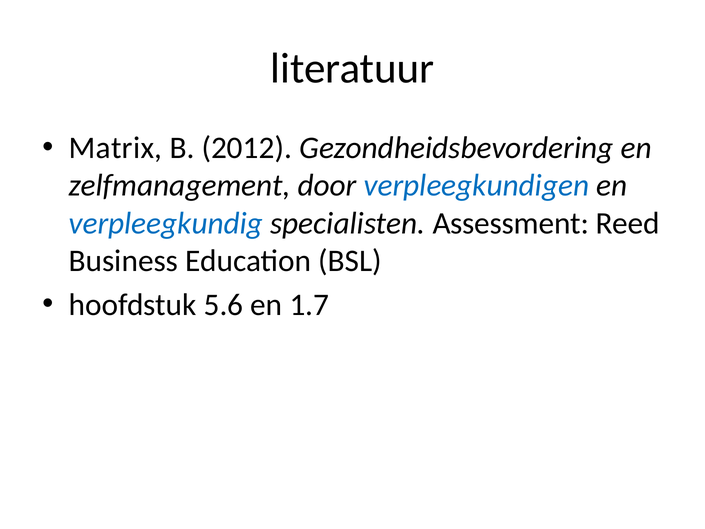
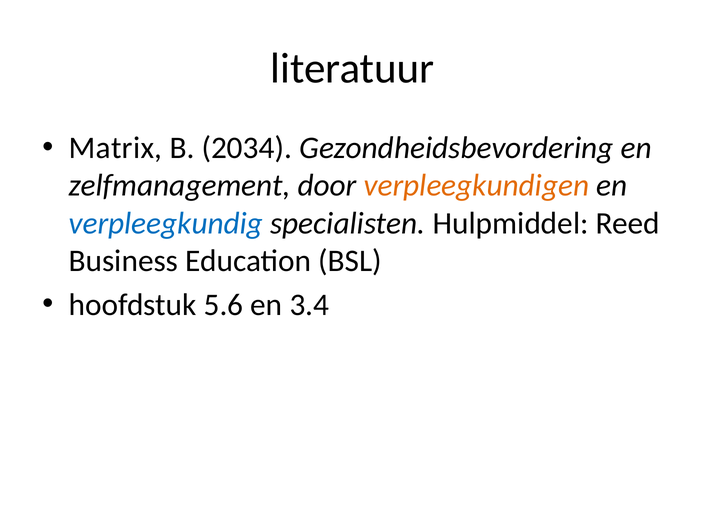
2012: 2012 -> 2034
verpleegkundigen colour: blue -> orange
Assessment: Assessment -> Hulpmiddel
1.7: 1.7 -> 3.4
